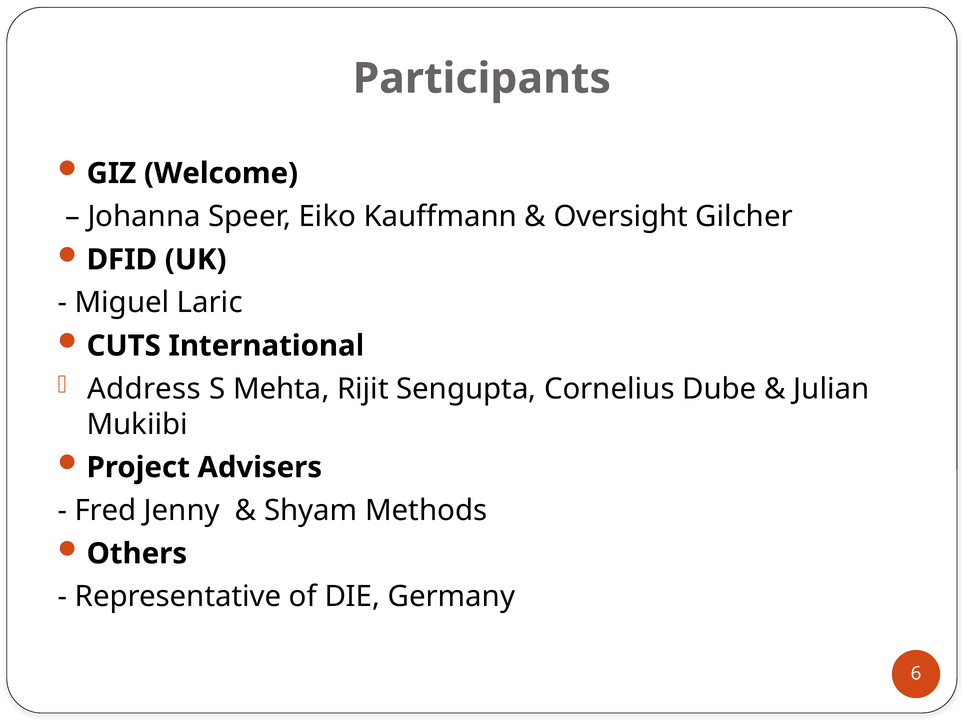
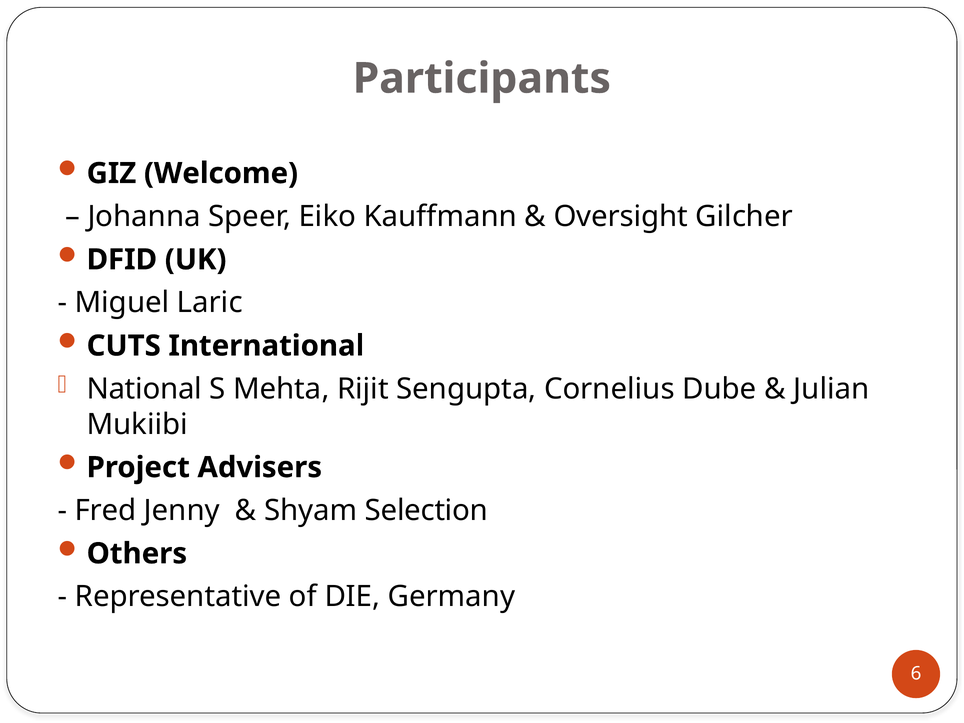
Address: Address -> National
Methods: Methods -> Selection
